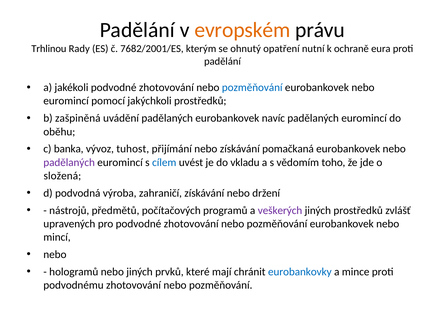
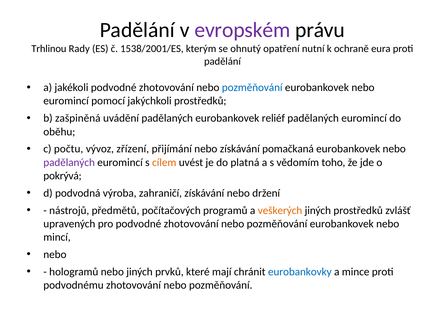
evropském colour: orange -> purple
7682/2001/ES: 7682/2001/ES -> 1538/2001/ES
navíc: navíc -> reliéf
banka: banka -> počtu
tuhost: tuhost -> zřízení
cílem colour: blue -> orange
vkladu: vkladu -> platná
složená: složená -> pokrývá
veškerých colour: purple -> orange
